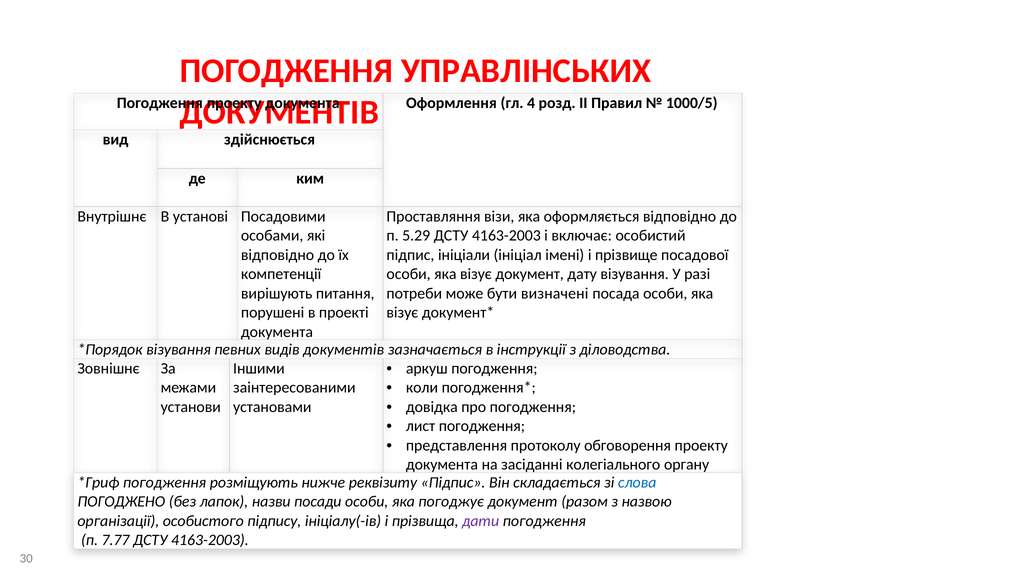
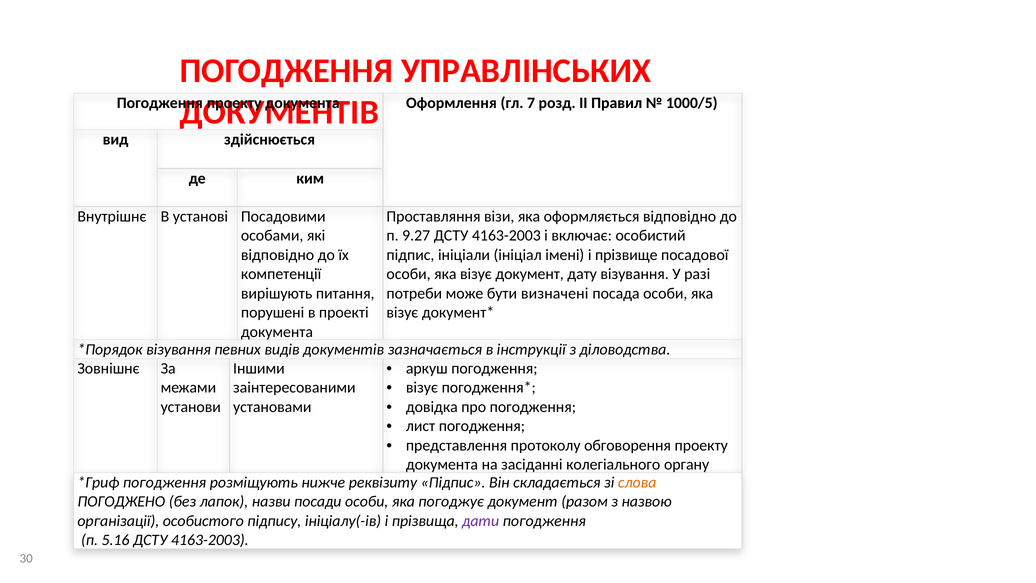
4: 4 -> 7
5.29: 5.29 -> 9.27
коли at (422, 387): коли -> візує
слова colour: blue -> orange
7.77: 7.77 -> 5.16
